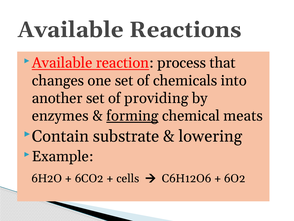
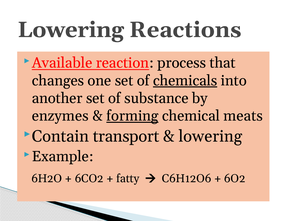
Available at (71, 30): Available -> Lowering
chemicals underline: none -> present
providing: providing -> substance
substrate: substrate -> transport
cells: cells -> fatty
